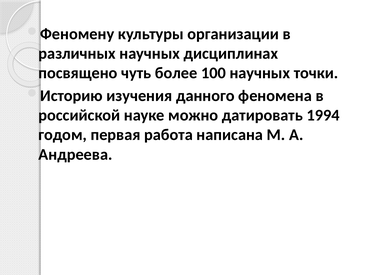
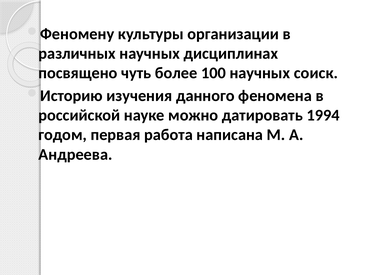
точки: точки -> соиск
